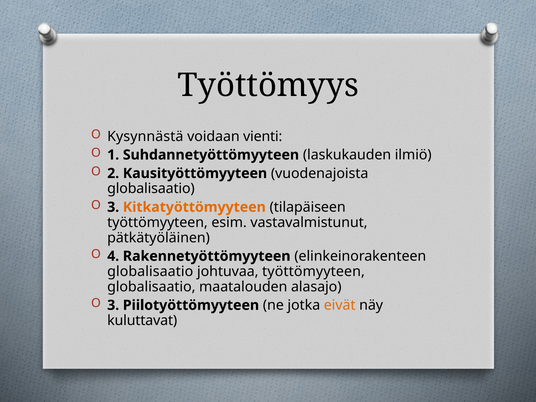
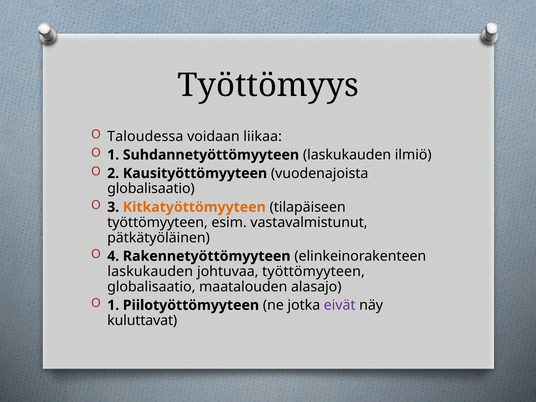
Kysynnästä: Kysynnästä -> Taloudessa
vienti: vienti -> liikaa
globalisaatio at (150, 271): globalisaatio -> laskukauden
3 at (113, 305): 3 -> 1
eivät colour: orange -> purple
